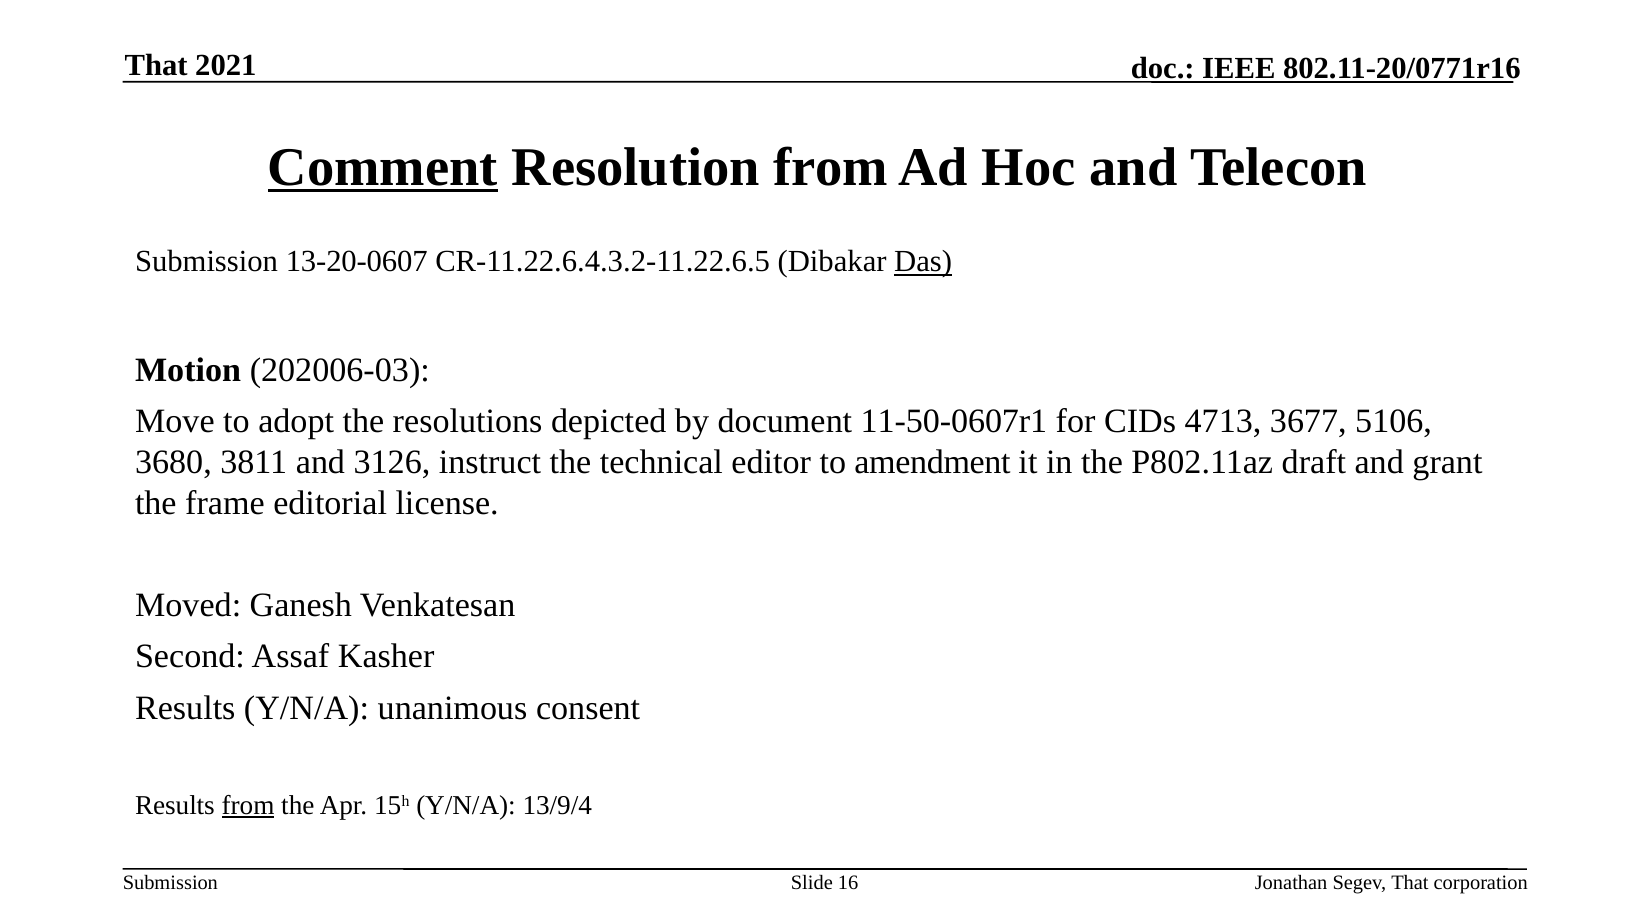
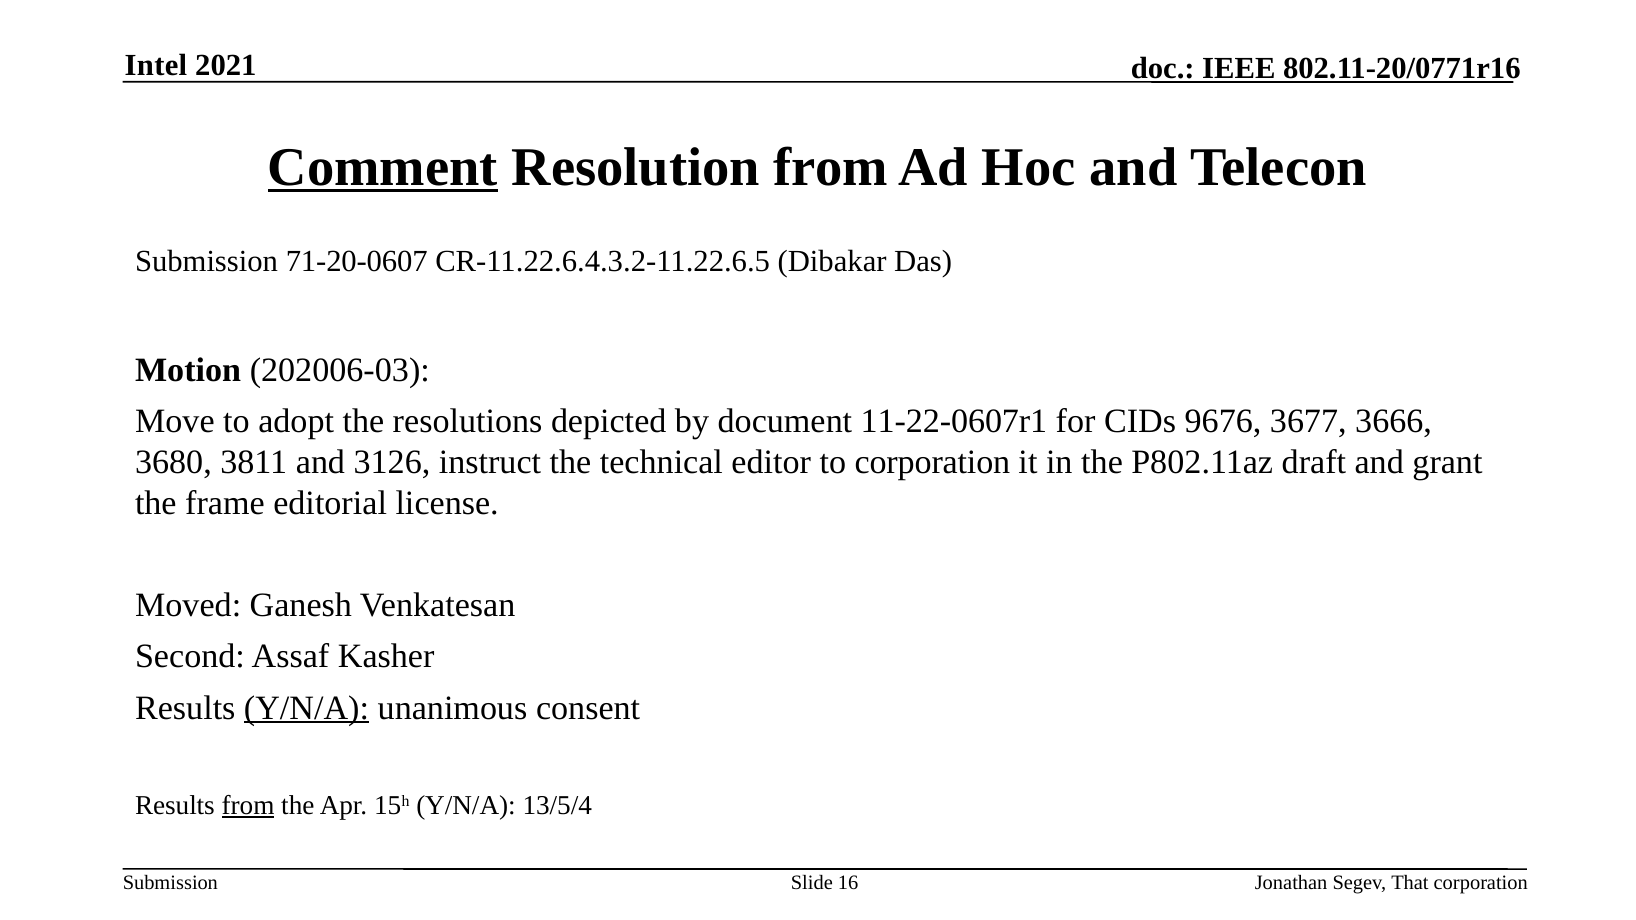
That at (156, 65): That -> Intel
13-20-0607: 13-20-0607 -> 71-20-0607
Das underline: present -> none
11-50-0607r1: 11-50-0607r1 -> 11-22-0607r1
4713: 4713 -> 9676
5106: 5106 -> 3666
to amendment: amendment -> corporation
Y/N/A at (307, 708) underline: none -> present
13/9/4: 13/9/4 -> 13/5/4
